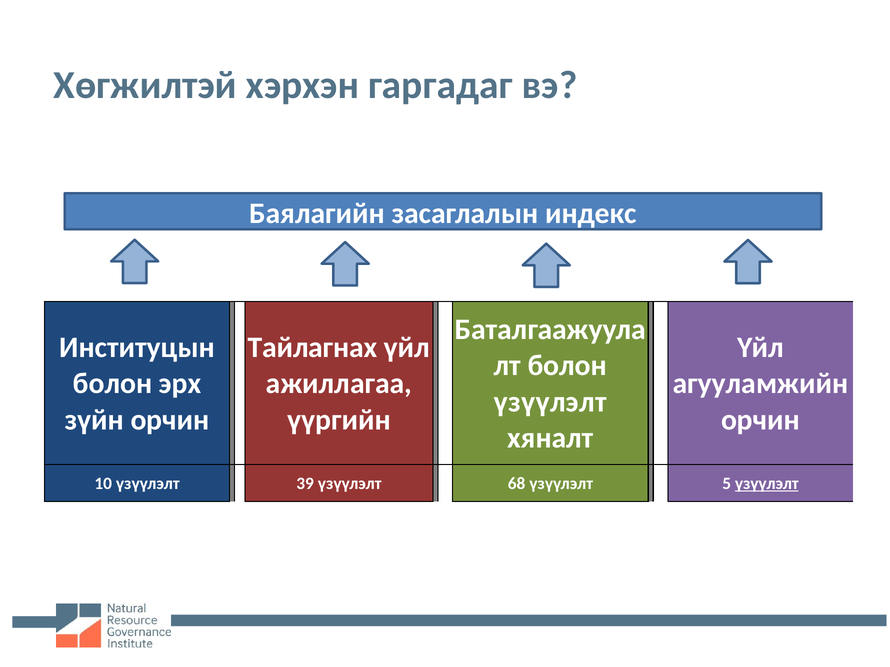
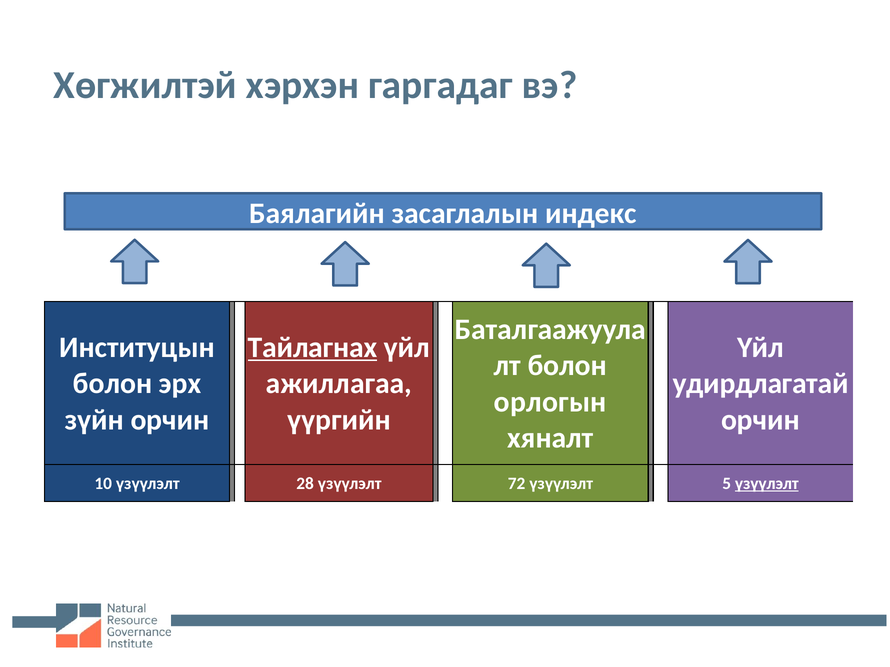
Тайлагнах underline: none -> present
агууламжийн: агууламжийн -> удирдлагатай
үзүүлэлт at (550, 402): үзүүлэлт -> орлогын
39: 39 -> 28
68: 68 -> 72
